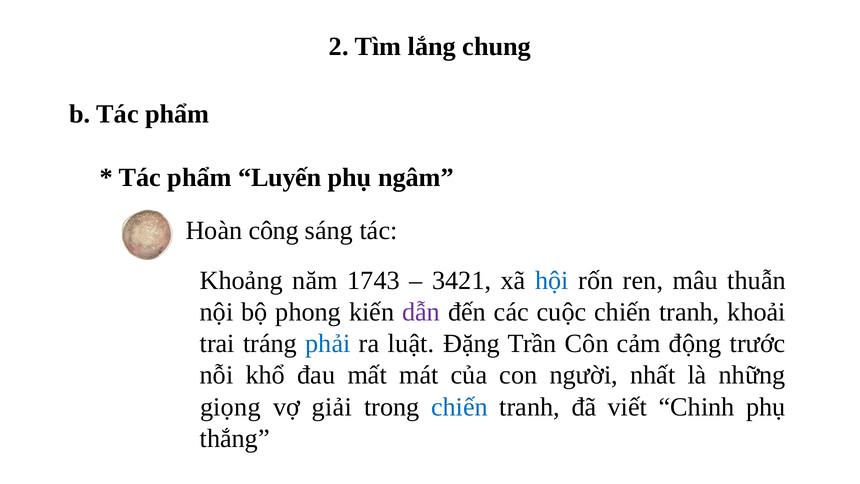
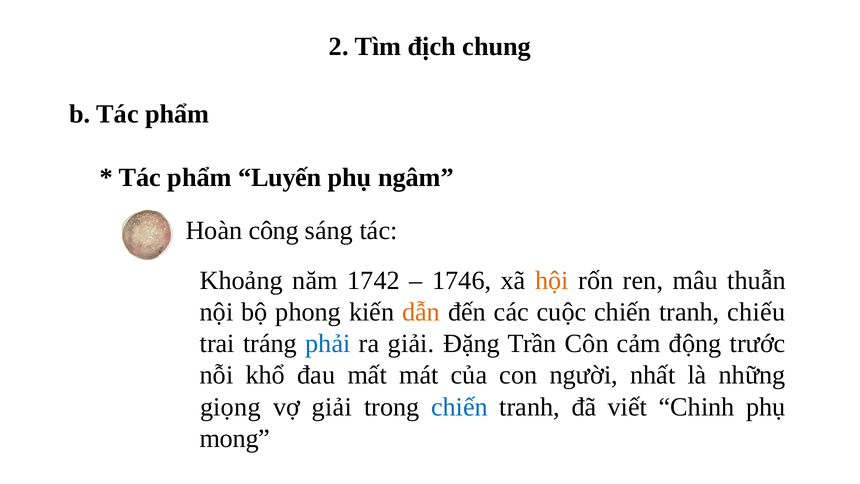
lắng: lắng -> địch
1743: 1743 -> 1742
3421: 3421 -> 1746
hội colour: blue -> orange
dẫn colour: purple -> orange
khoải: khoải -> chiếu
ra luật: luật -> giải
thắng: thắng -> mong
